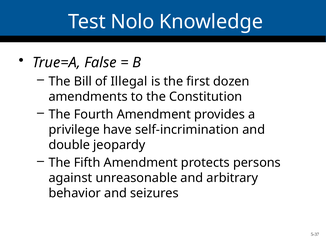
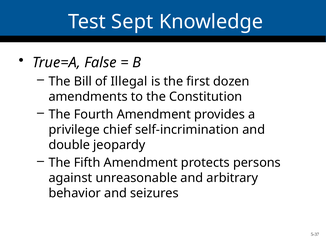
Nolo: Nolo -> Sept
have: have -> chief
